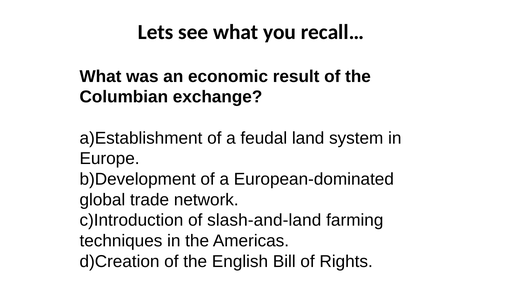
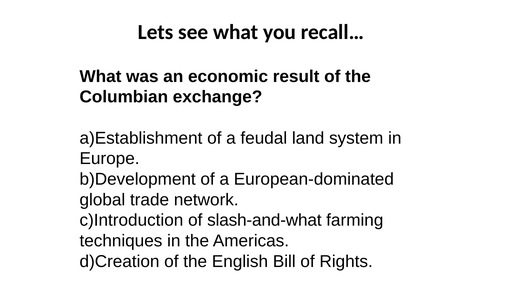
slash-and-land: slash-and-land -> slash-and-what
